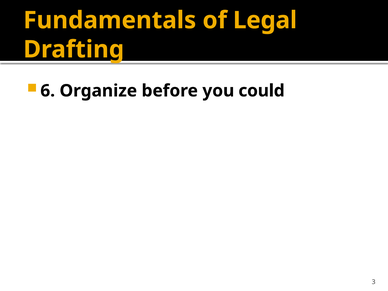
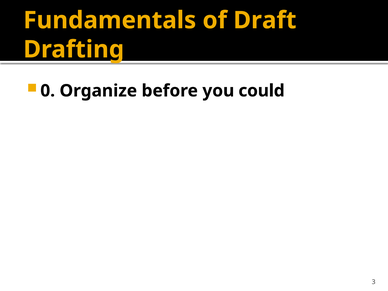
Legal: Legal -> Draft
6: 6 -> 0
